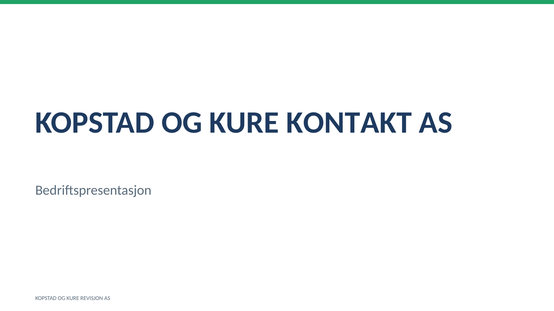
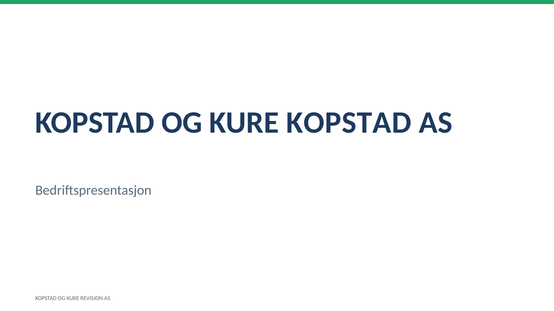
KURE KONTAKT: KONTAKT -> KOPSTAD
